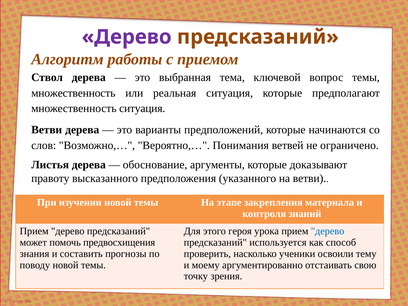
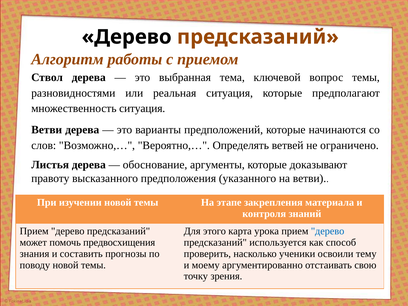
Дерево at (127, 37) colour: purple -> black
множественность at (73, 93): множественность -> разновидностями
Понимания: Понимания -> Определять
героя: героя -> карта
